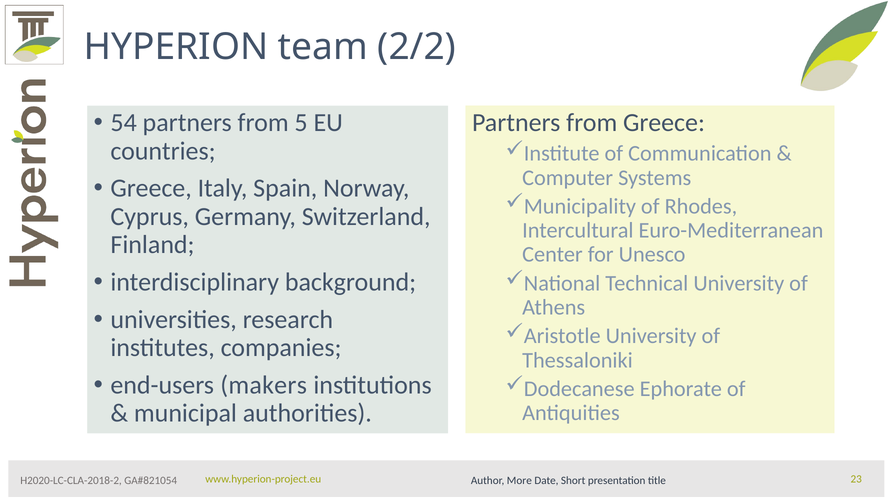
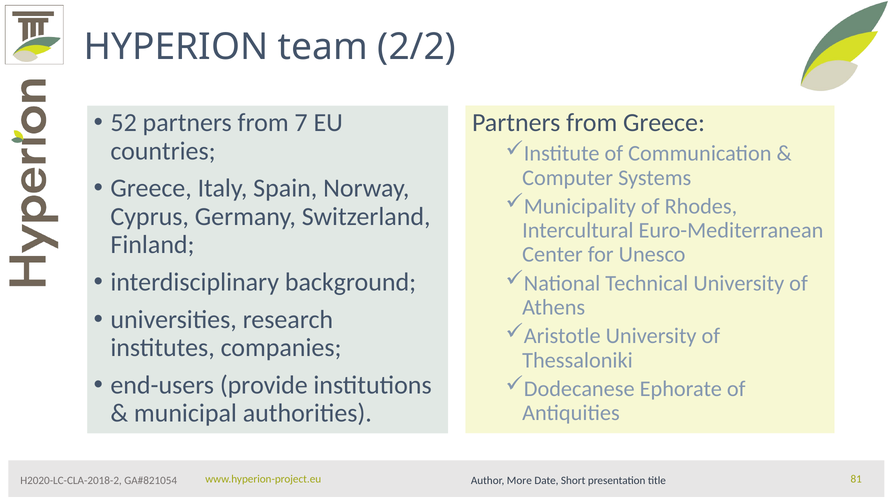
54: 54 -> 52
5: 5 -> 7
makers: makers -> provide
23: 23 -> 81
